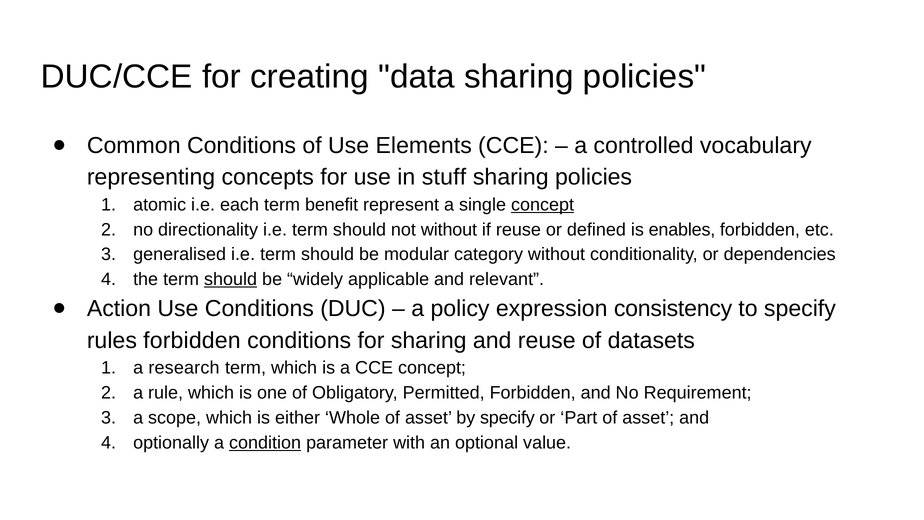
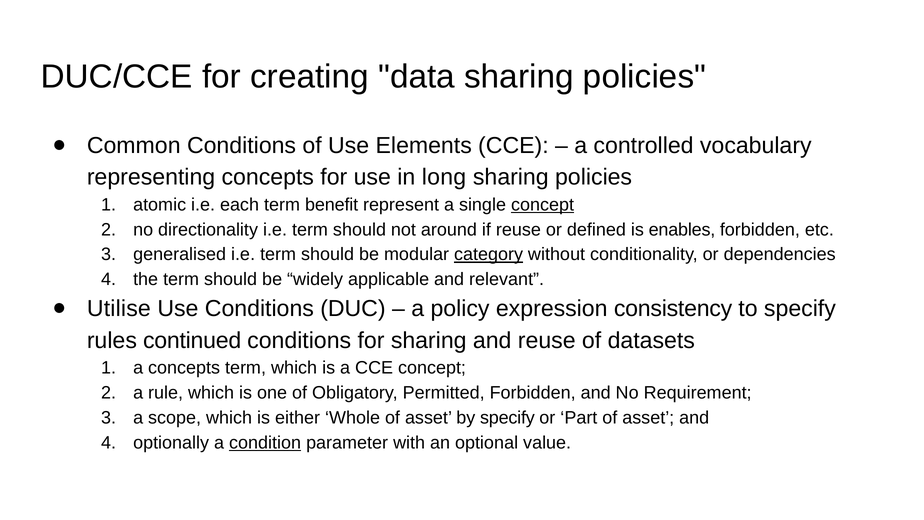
stuff: stuff -> long
not without: without -> around
category underline: none -> present
should at (231, 279) underline: present -> none
Action: Action -> Utilise
rules forbidden: forbidden -> continued
a research: research -> concepts
